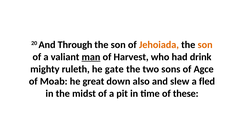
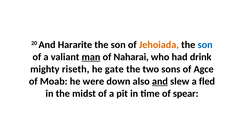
Through: Through -> Hararite
son at (205, 45) colour: orange -> blue
Harvest: Harvest -> Naharai
ruleth: ruleth -> riseth
great: great -> were
and at (160, 82) underline: none -> present
these: these -> spear
